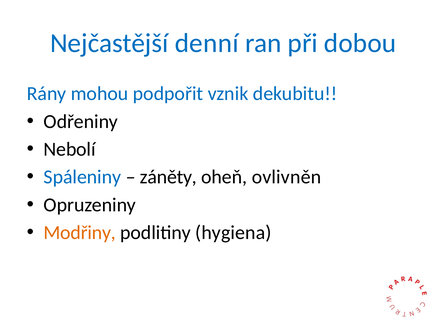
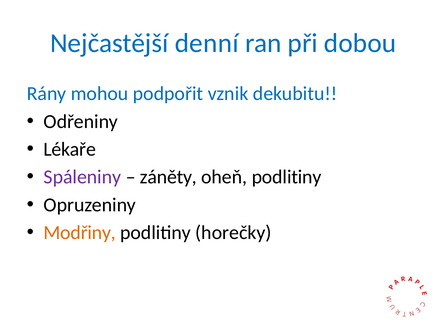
Nebolí: Nebolí -> Lékaře
Spáleniny colour: blue -> purple
oheň ovlivněn: ovlivněn -> podlitiny
hygiena: hygiena -> horečky
